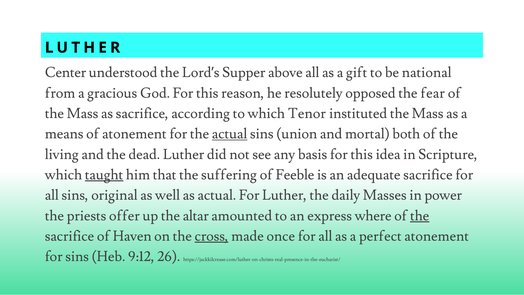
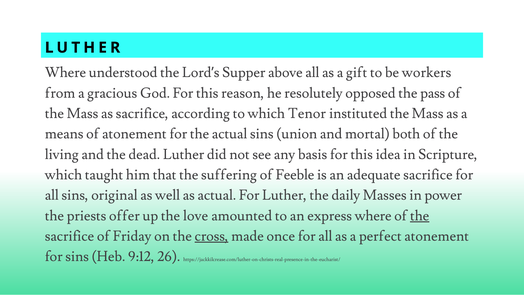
Center at (65, 73): Center -> Where
national: national -> workers
fear: fear -> pass
actual at (230, 134) underline: present -> none
taught underline: present -> none
altar: altar -> love
Haven: Haven -> Friday
